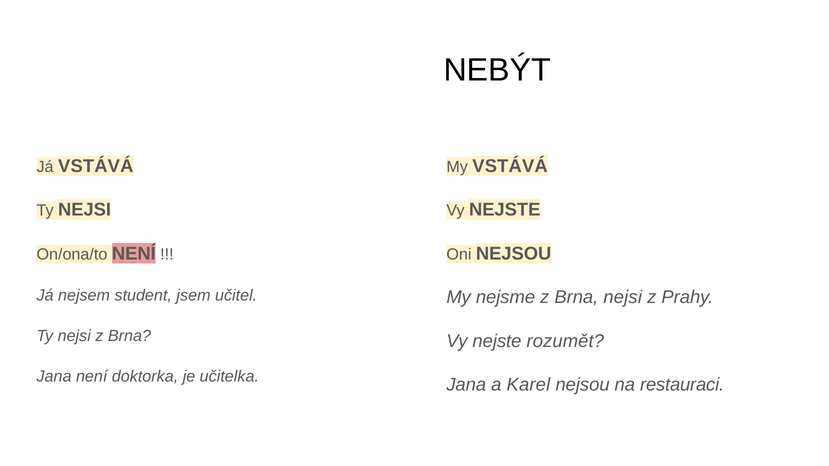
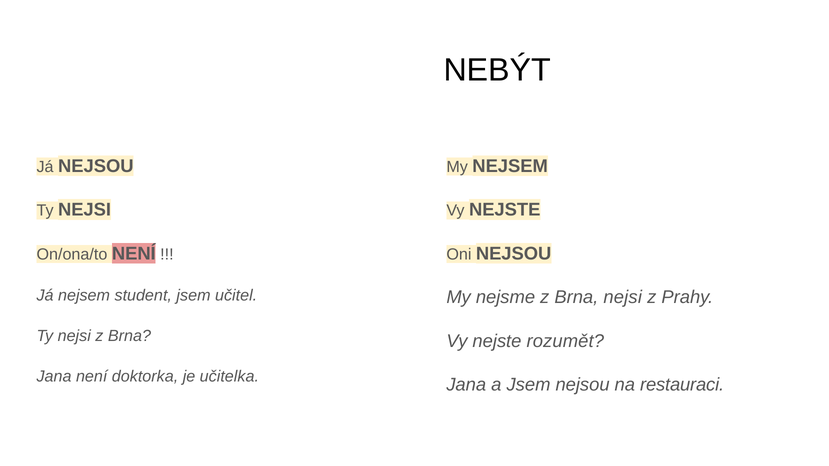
Já VSTÁVÁ: VSTÁVÁ -> NEJSOU
My VSTÁVÁ: VSTÁVÁ -> NEJSEM
a Karel: Karel -> Jsem
